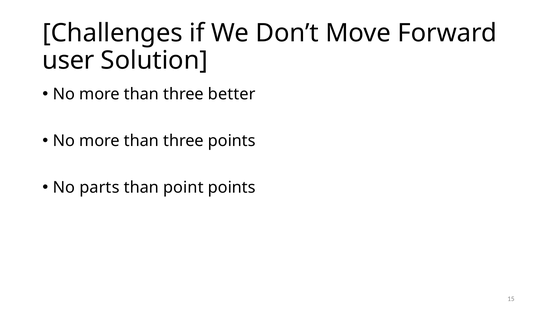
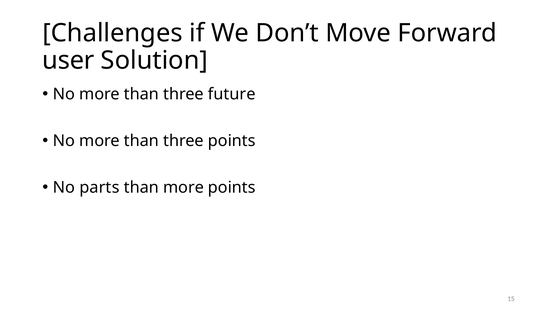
better: better -> future
than point: point -> more
